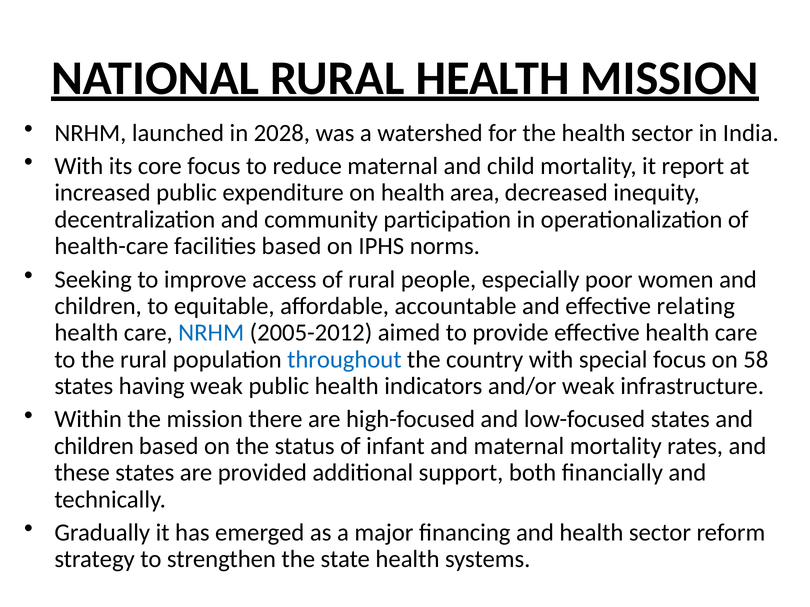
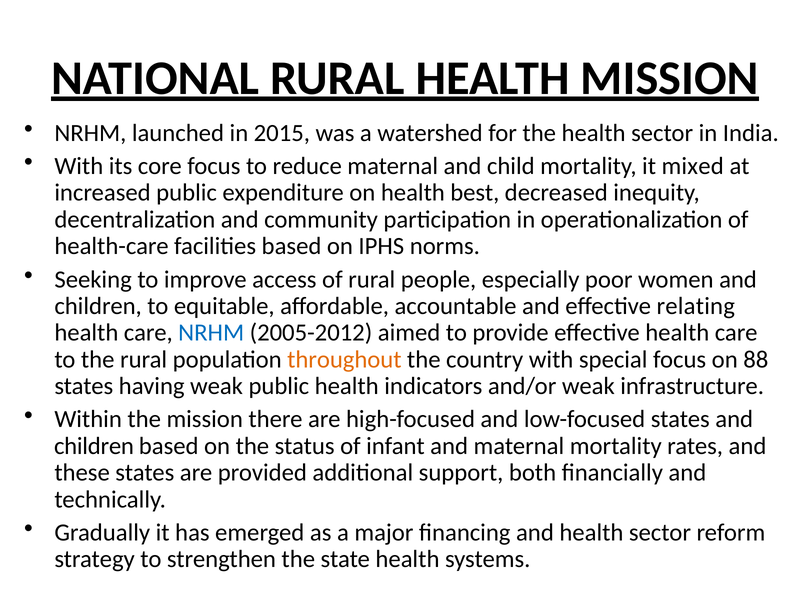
2028: 2028 -> 2015
report: report -> mixed
area: area -> best
throughout colour: blue -> orange
58: 58 -> 88
